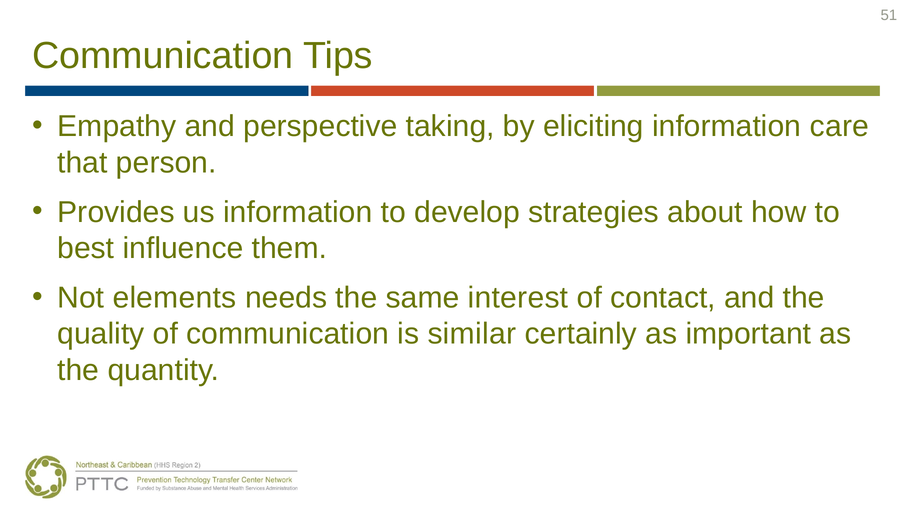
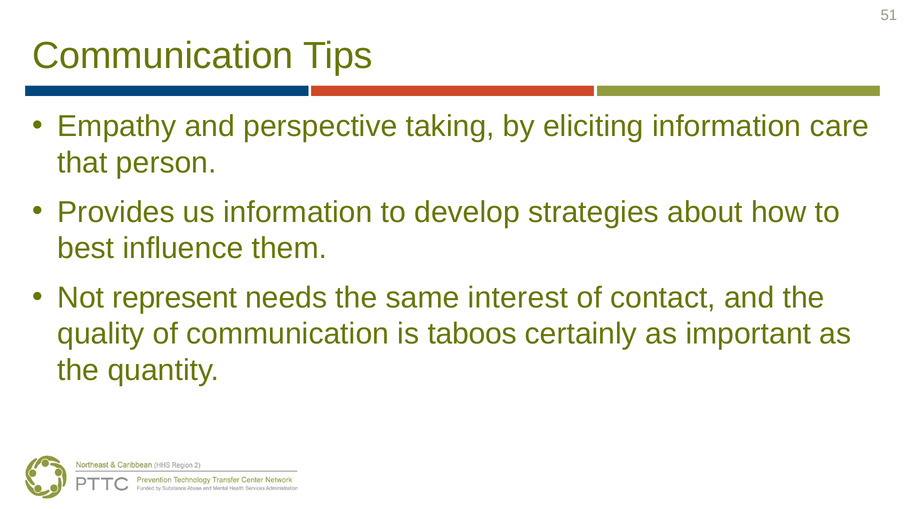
elements: elements -> represent
similar: similar -> taboos
